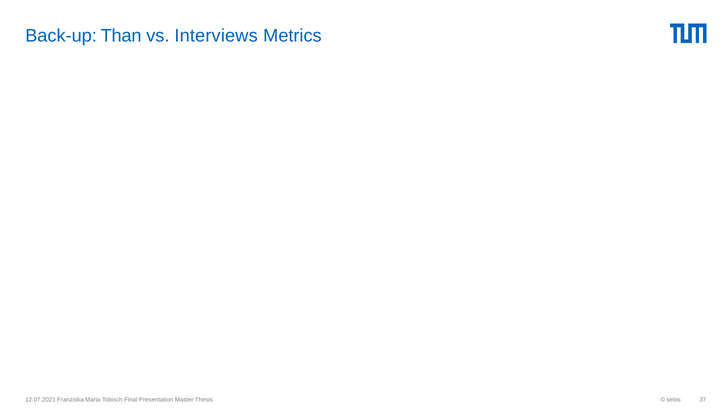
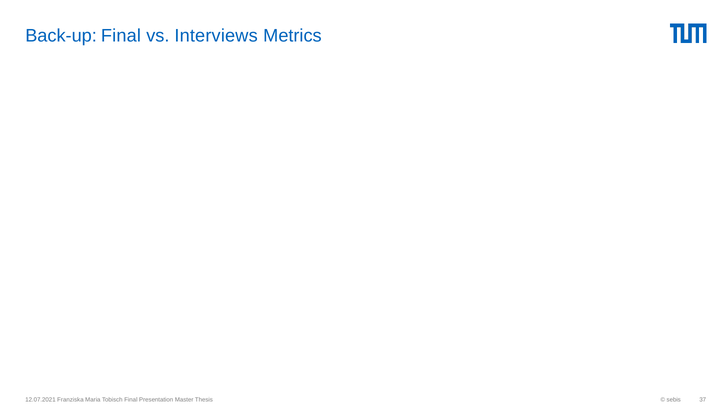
Back-up Than: Than -> Final
